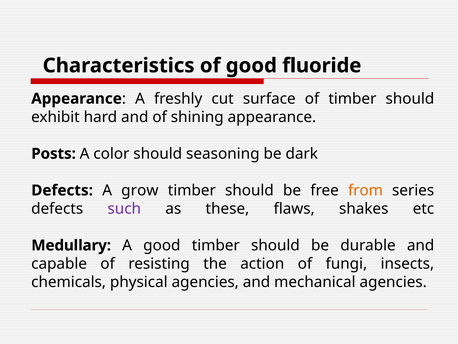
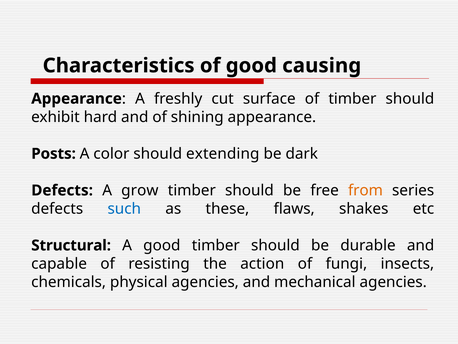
fluoride: fluoride -> causing
seasoning: seasoning -> extending
such colour: purple -> blue
Medullary: Medullary -> Structural
